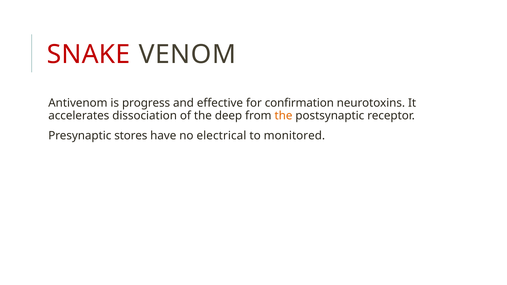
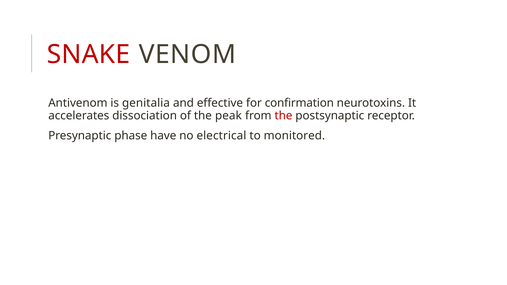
progress: progress -> genitalia
deep: deep -> peak
the at (283, 116) colour: orange -> red
stores: stores -> phase
